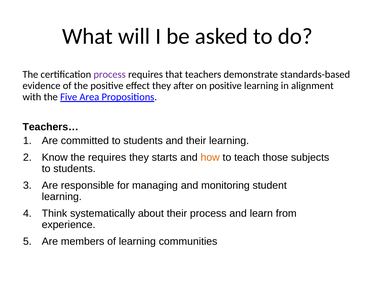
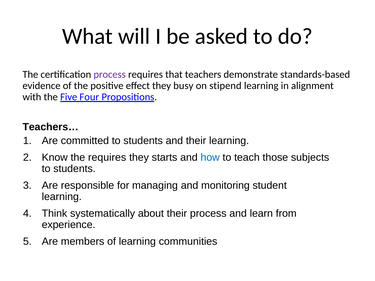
after: after -> busy
on positive: positive -> stipend
Area: Area -> Four
how colour: orange -> blue
